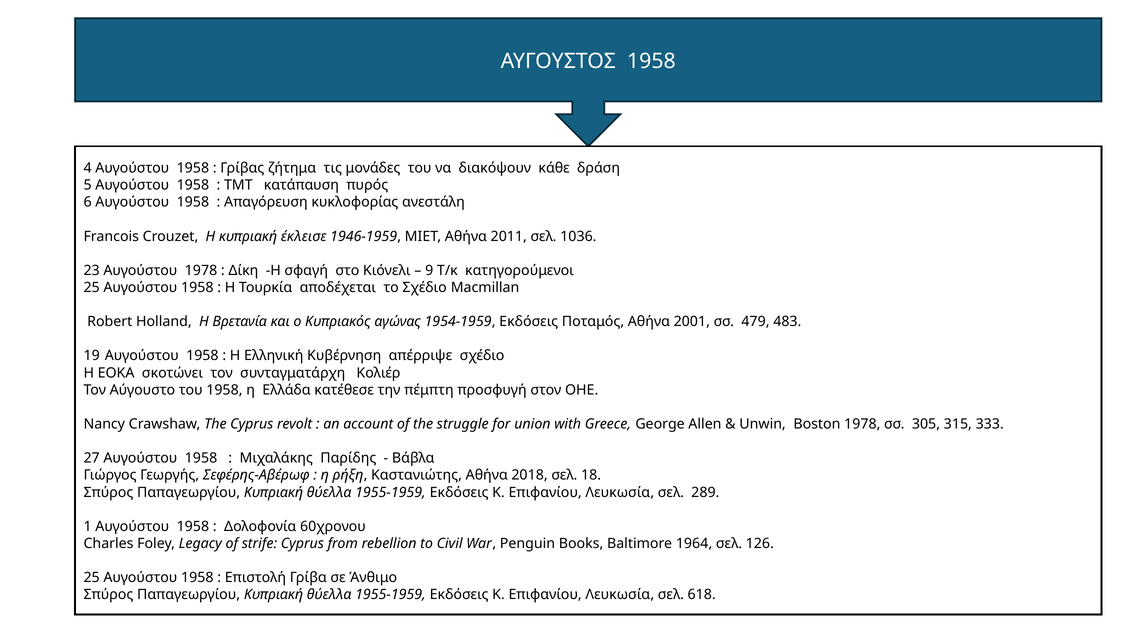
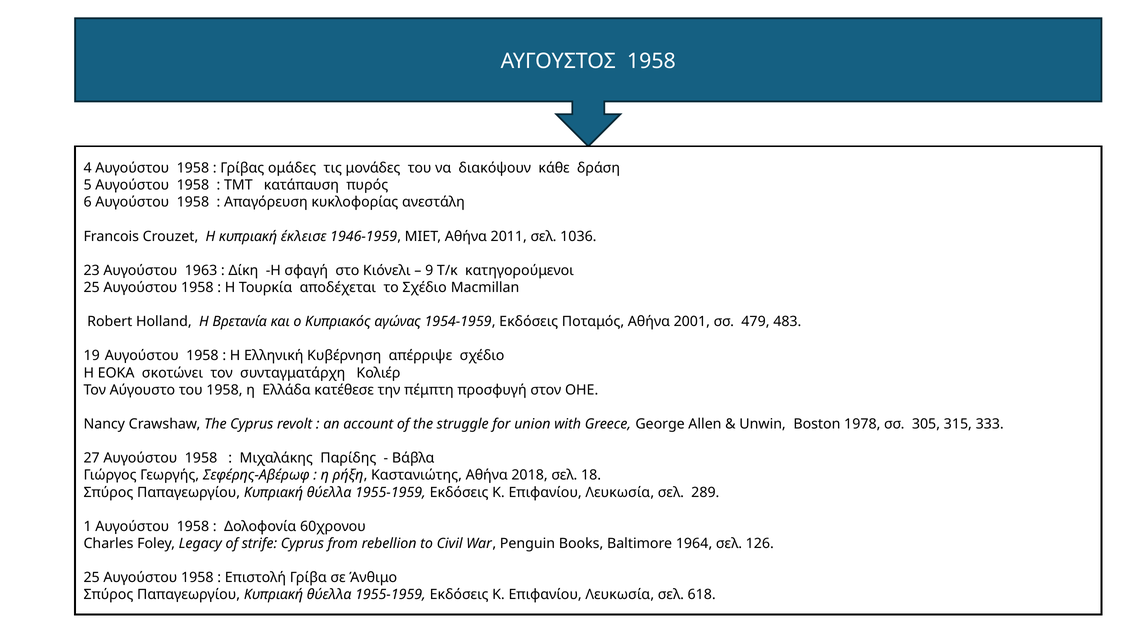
ζήτημα: ζήτημα -> ομάδες
Αυγούστου 1978: 1978 -> 1963
